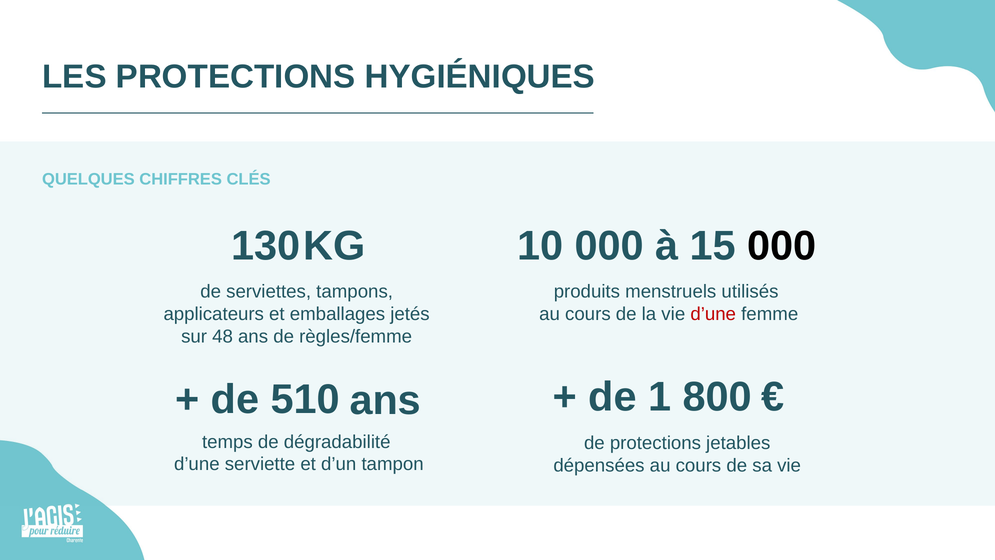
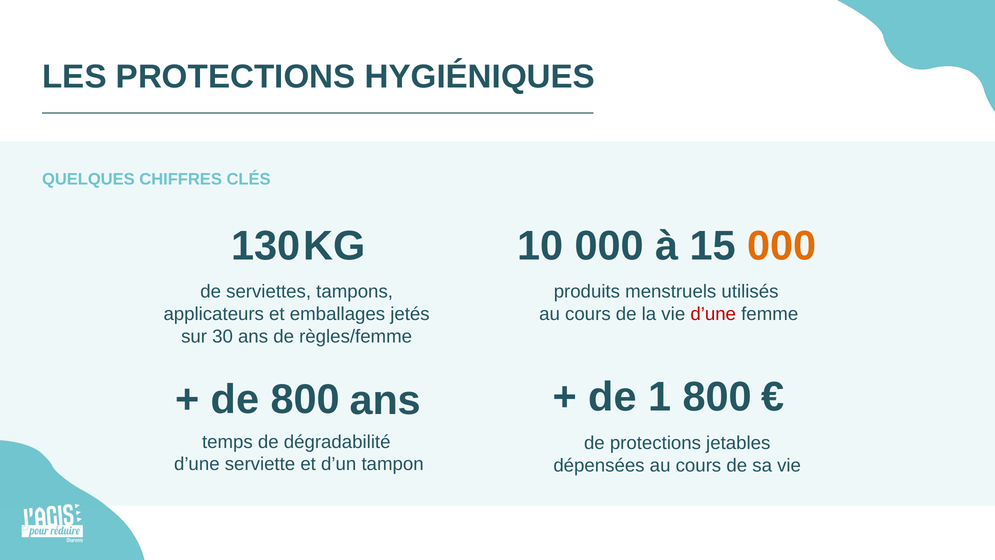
000 at (782, 246) colour: black -> orange
48: 48 -> 30
510: 510 -> 800
